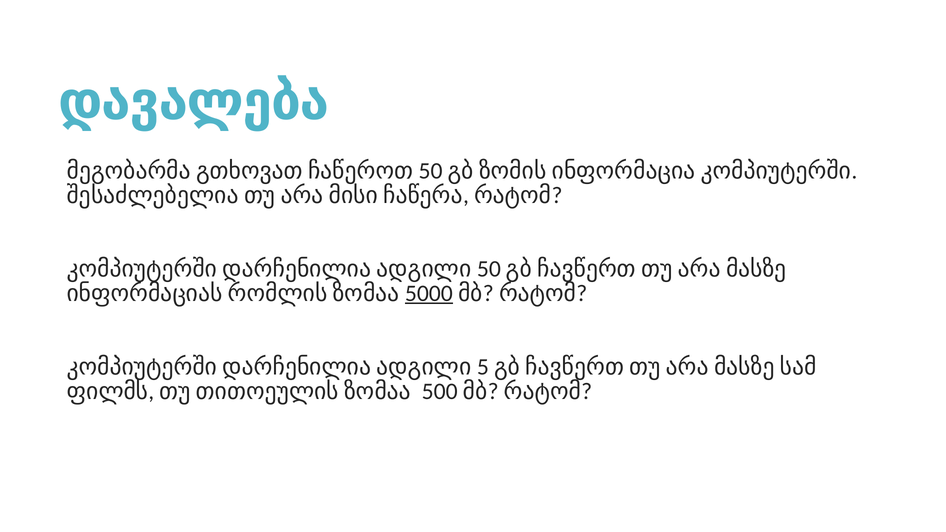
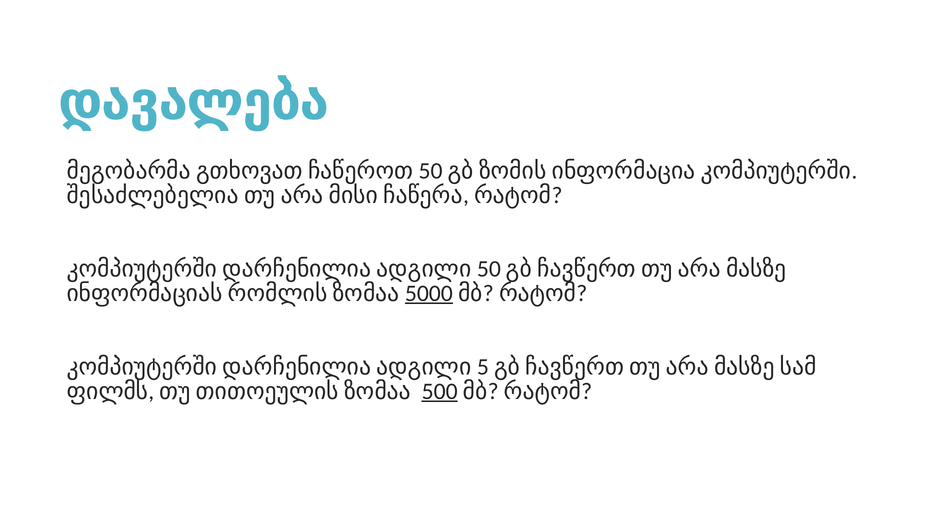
500 underline: none -> present
